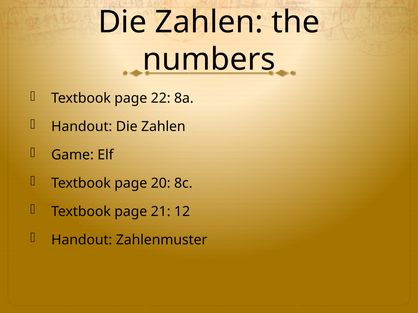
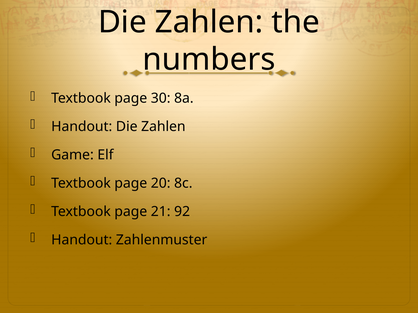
22: 22 -> 30
12: 12 -> 92
